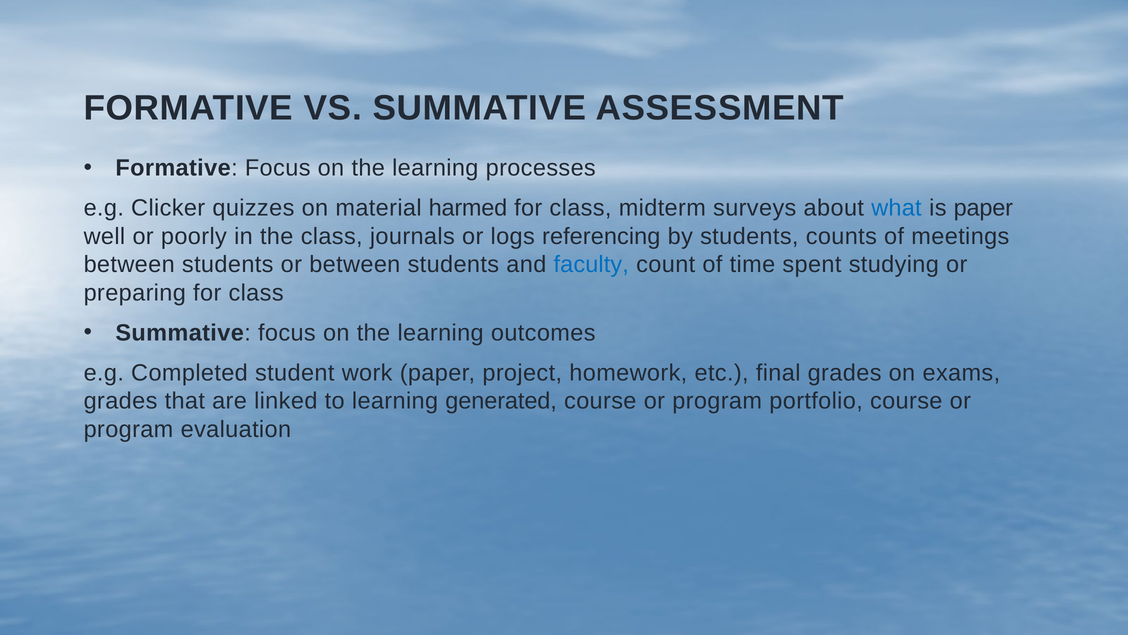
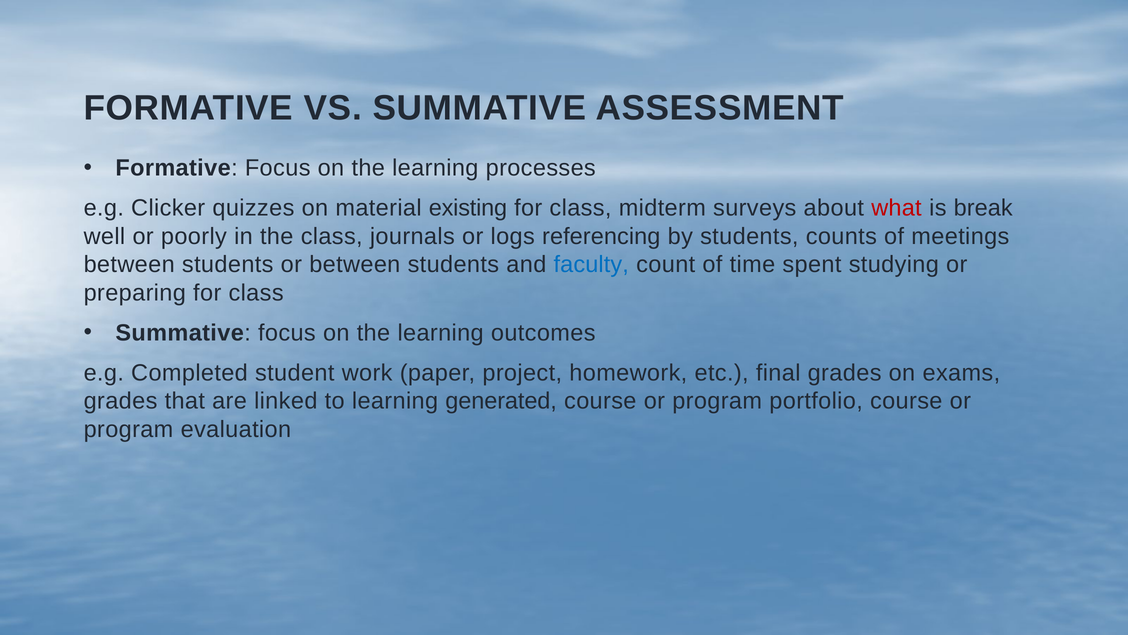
harmed: harmed -> existing
what colour: blue -> red
is paper: paper -> break
